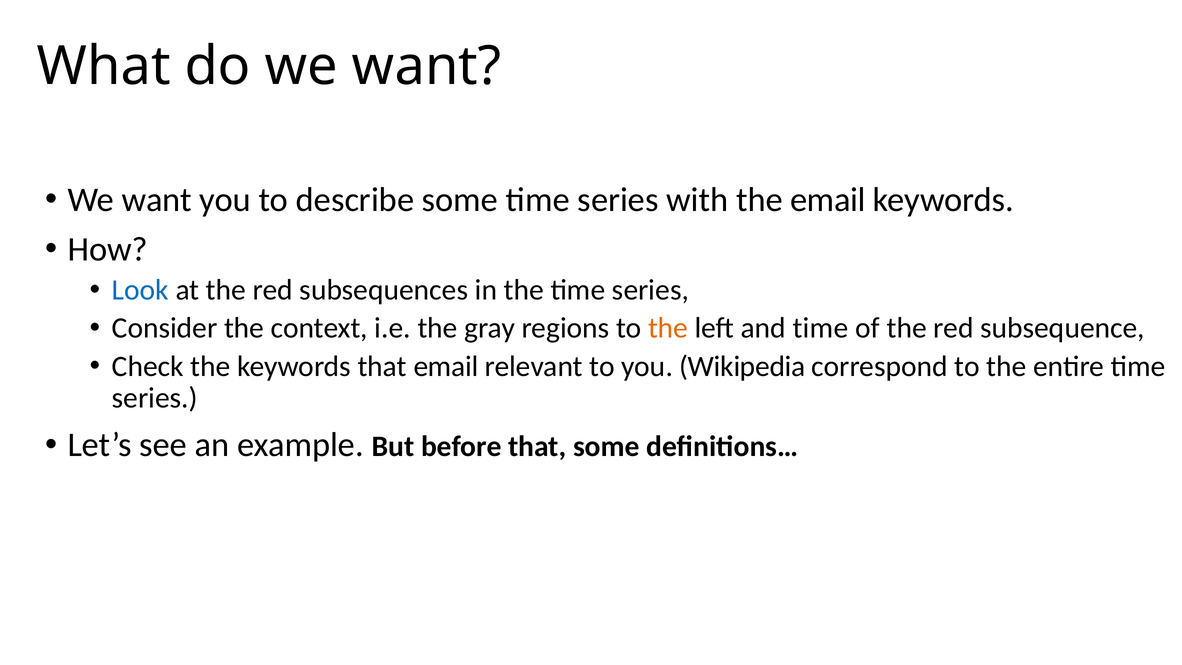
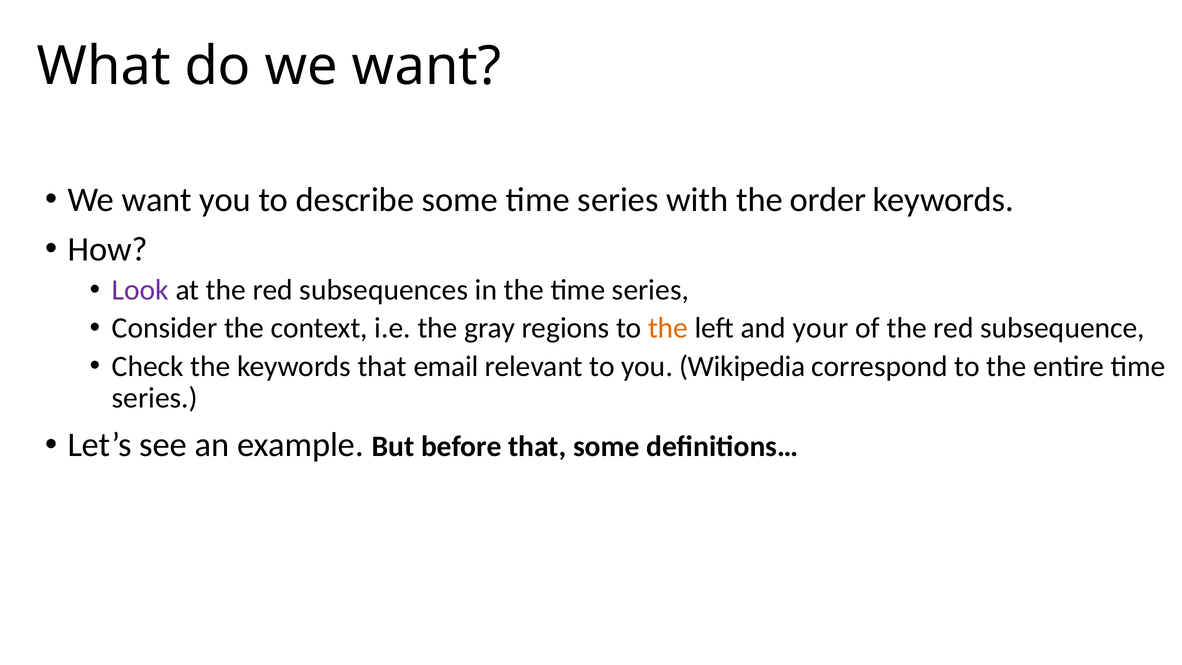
the email: email -> order
Look colour: blue -> purple
and time: time -> your
